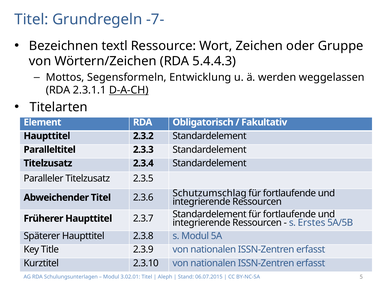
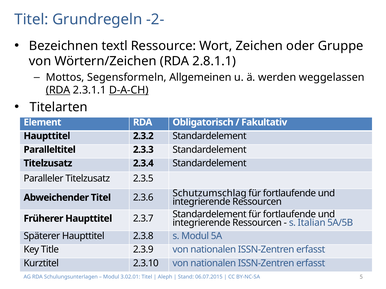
-7-: -7- -> -2-
5.4.4.3: 5.4.4.3 -> 2.8.1.1
Entwicklung: Entwicklung -> Allgemeinen
RDA at (58, 90) underline: none -> present
Erstes: Erstes -> Italian
